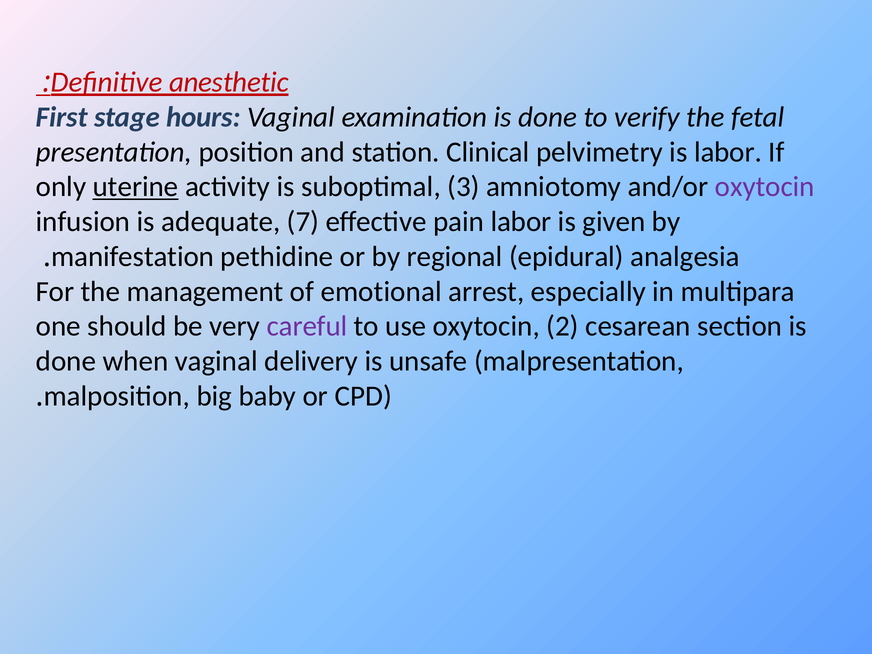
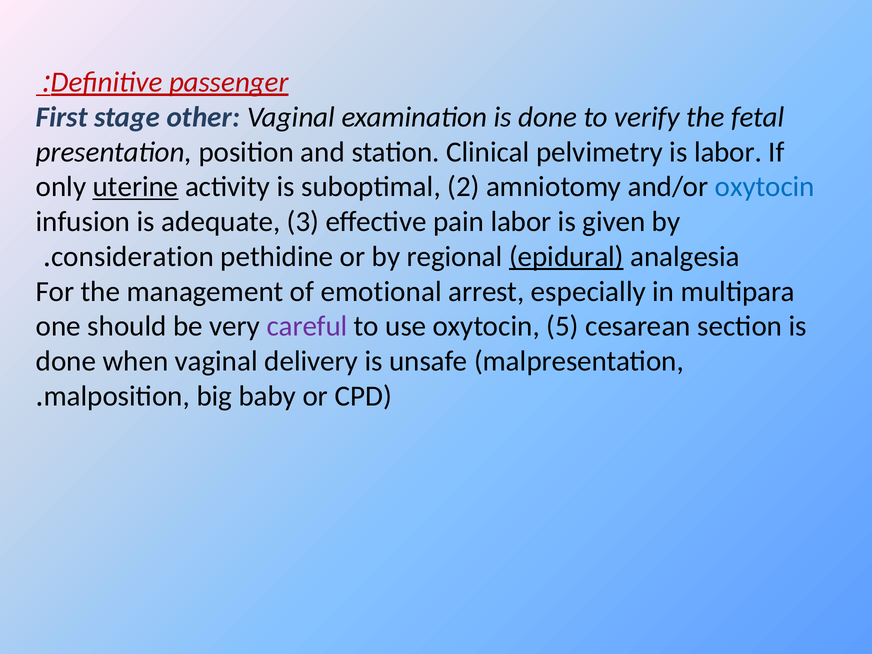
anesthetic: anesthetic -> passenger
hours: hours -> other
3: 3 -> 2
oxytocin at (765, 187) colour: purple -> blue
7: 7 -> 3
manifestation: manifestation -> consideration
epidural underline: none -> present
2: 2 -> 5
